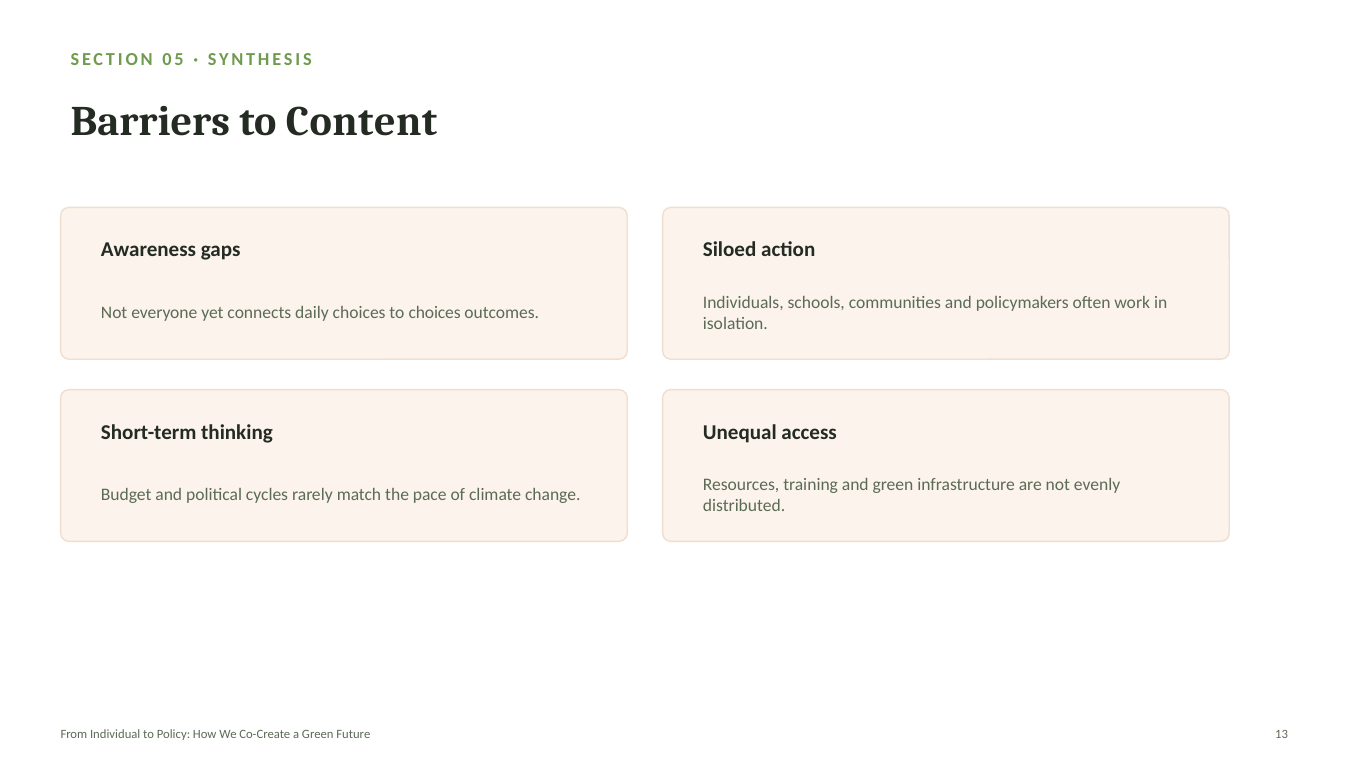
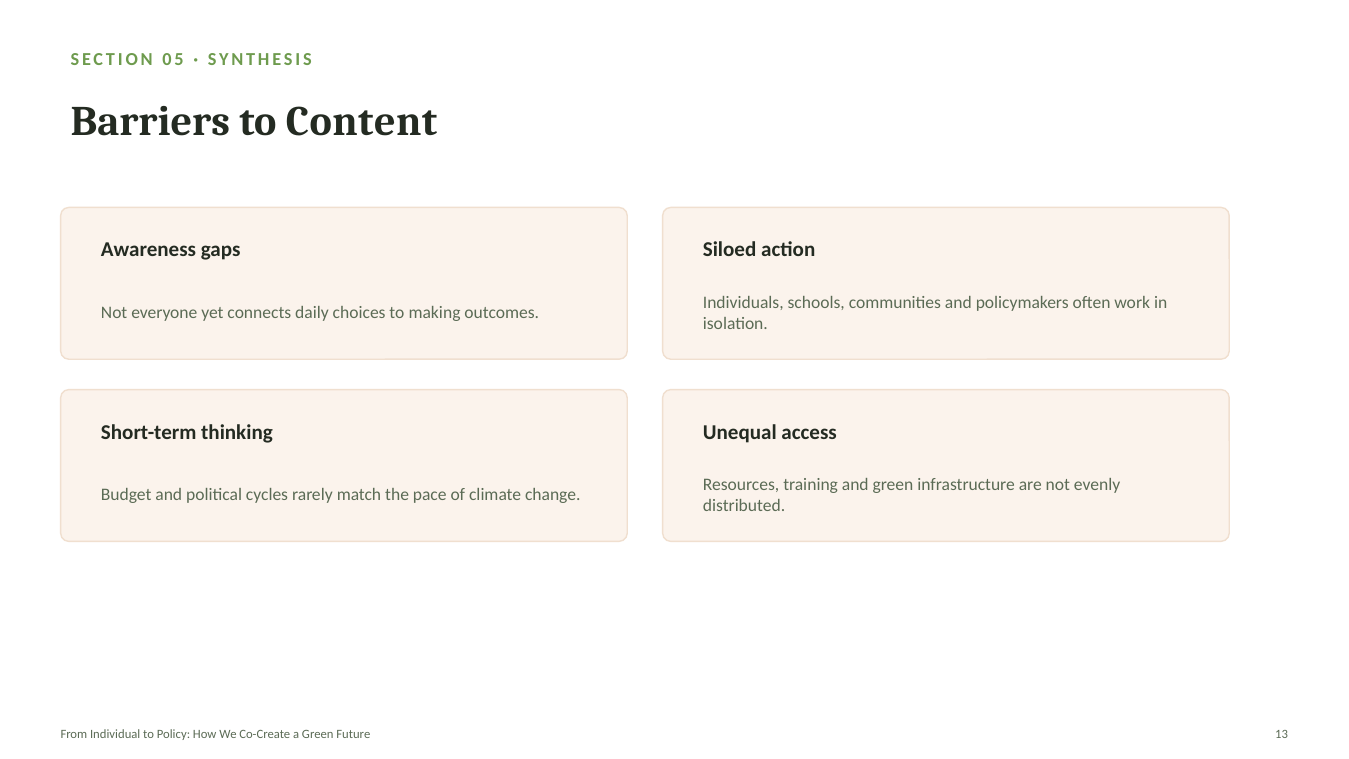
to choices: choices -> making
